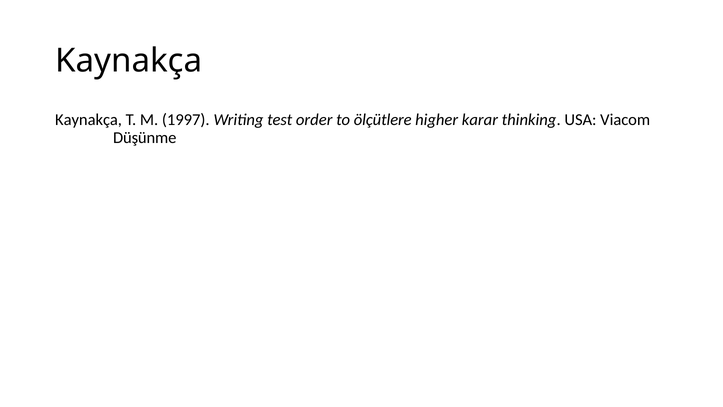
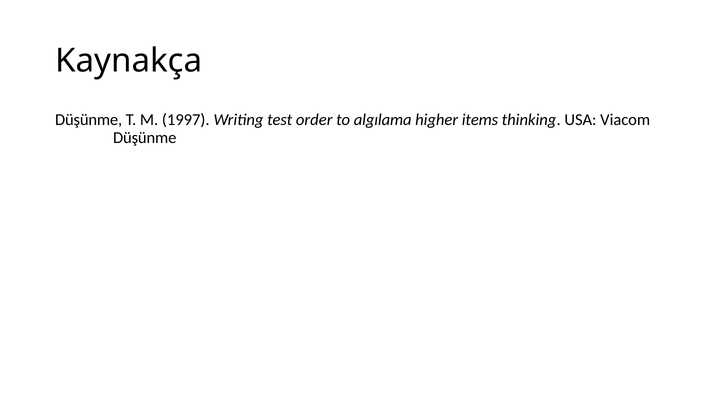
Kaynakça at (89, 120): Kaynakça -> Düşünme
ölçütlere: ölçütlere -> algılama
karar: karar -> items
